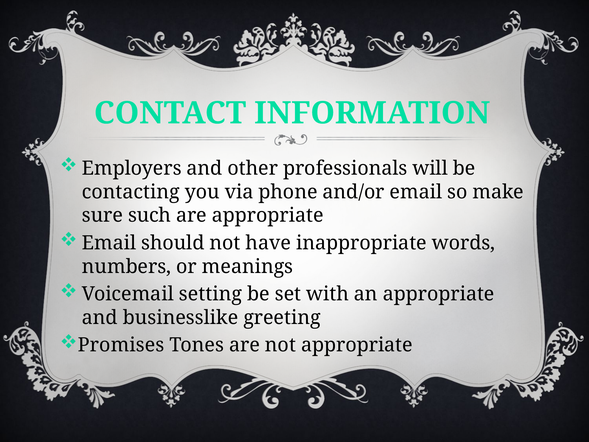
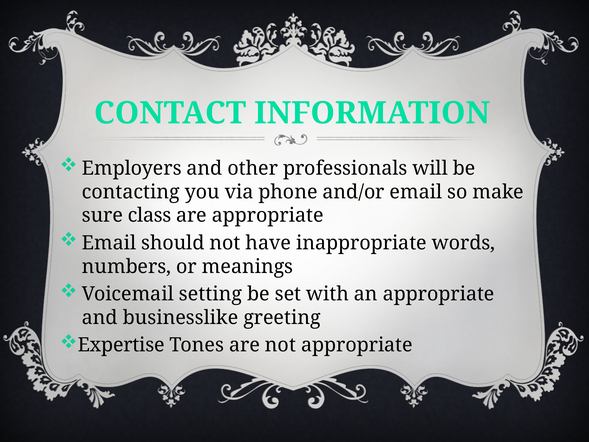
such: such -> class
Promises: Promises -> Expertise
